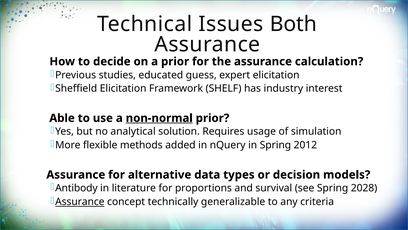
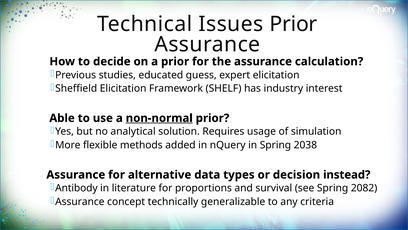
Issues Both: Both -> Prior
2012: 2012 -> 2038
models: models -> instead
2028: 2028 -> 2082
Assurance at (80, 201) underline: present -> none
